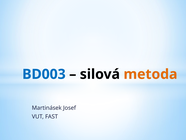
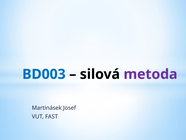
metoda colour: orange -> purple
